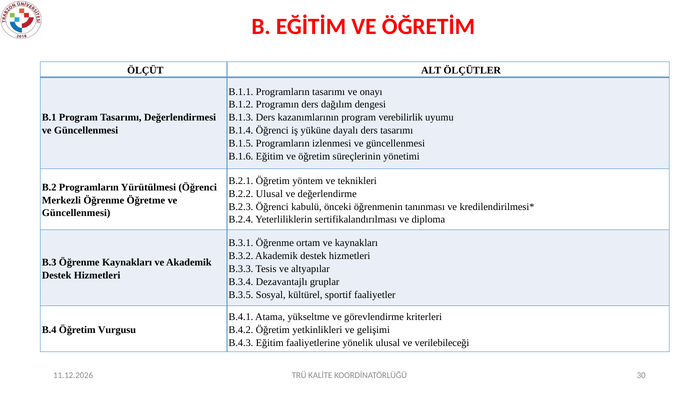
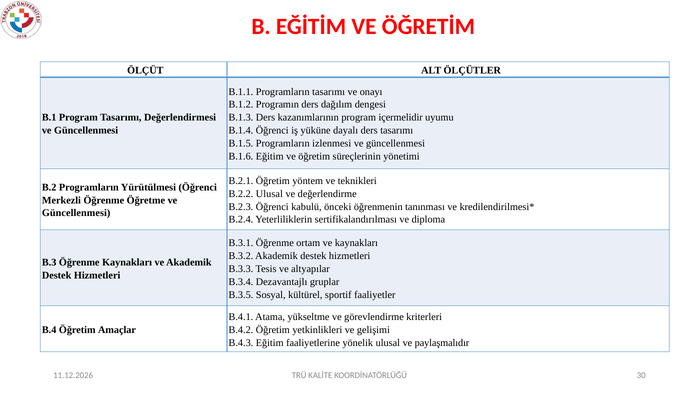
verebilirlik: verebilirlik -> içermelidir
Vurgusu: Vurgusu -> Amaçlar
verilebileceği: verilebileceği -> paylaşmalıdır
